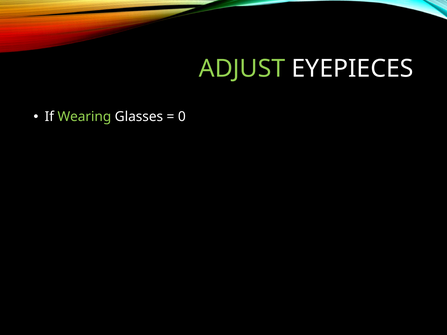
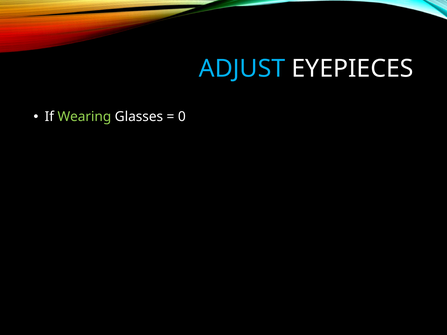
ADJUST colour: light green -> light blue
